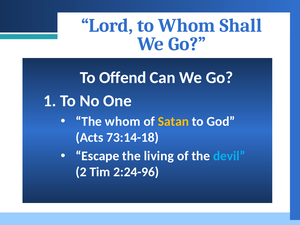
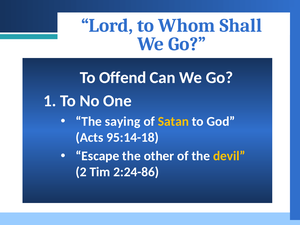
The whom: whom -> saying
73:14-18: 73:14-18 -> 95:14-18
living: living -> other
devil colour: light blue -> yellow
2:24-96: 2:24-96 -> 2:24-86
